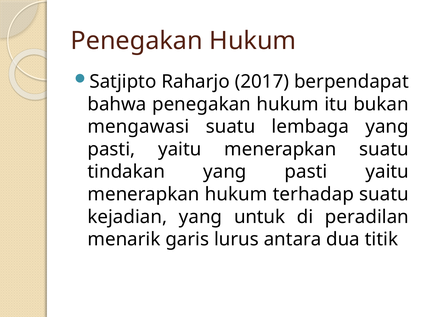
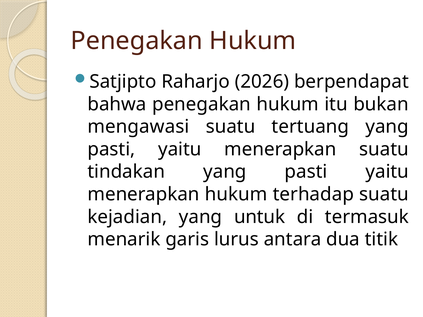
2017: 2017 -> 2026
lembaga: lembaga -> tertuang
peradilan: peradilan -> termasuk
